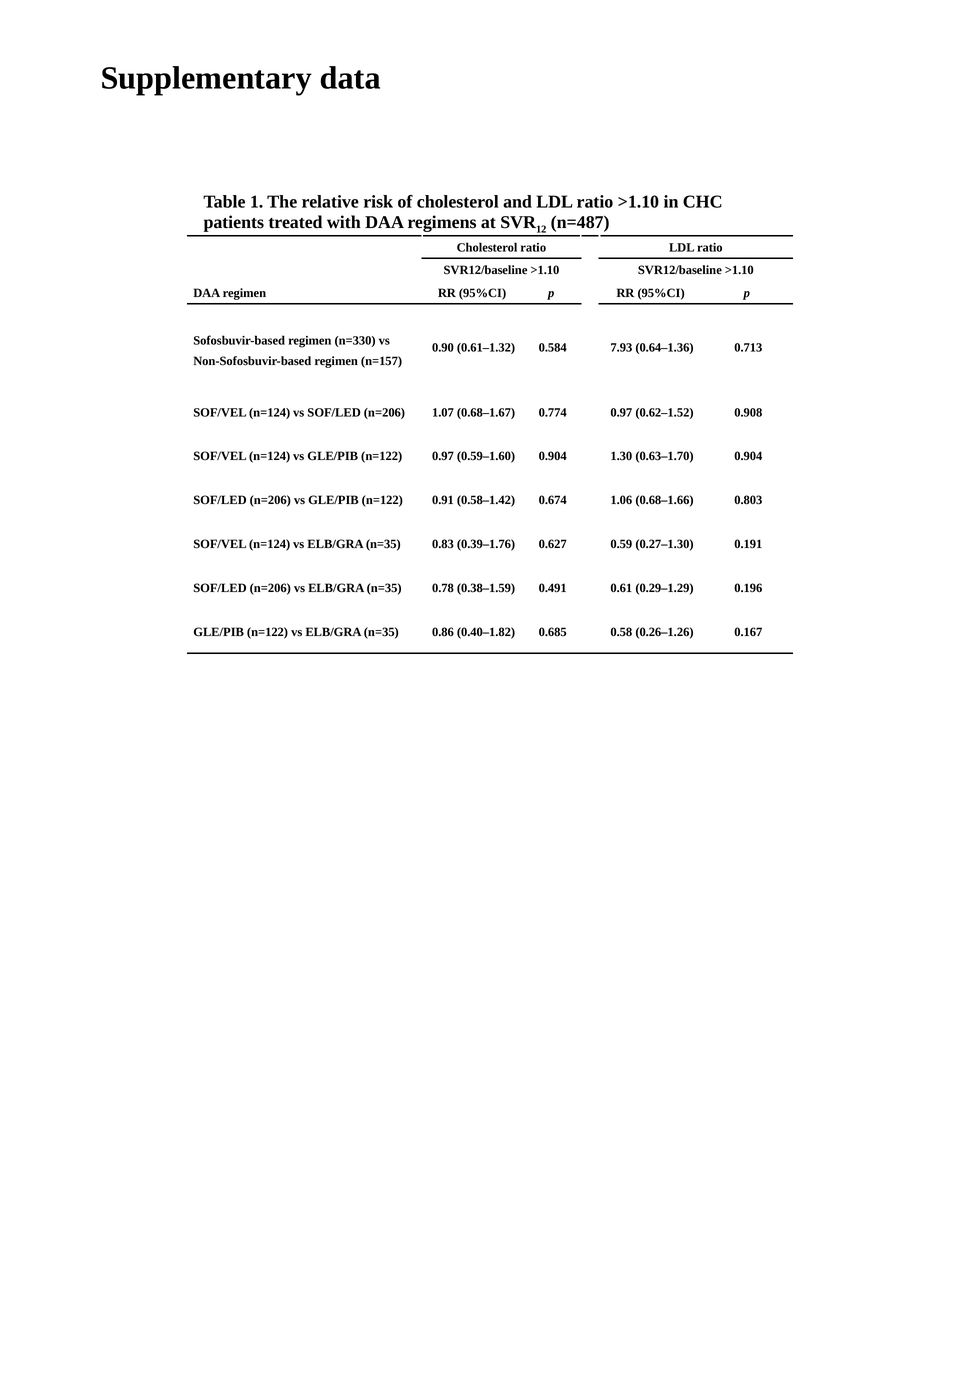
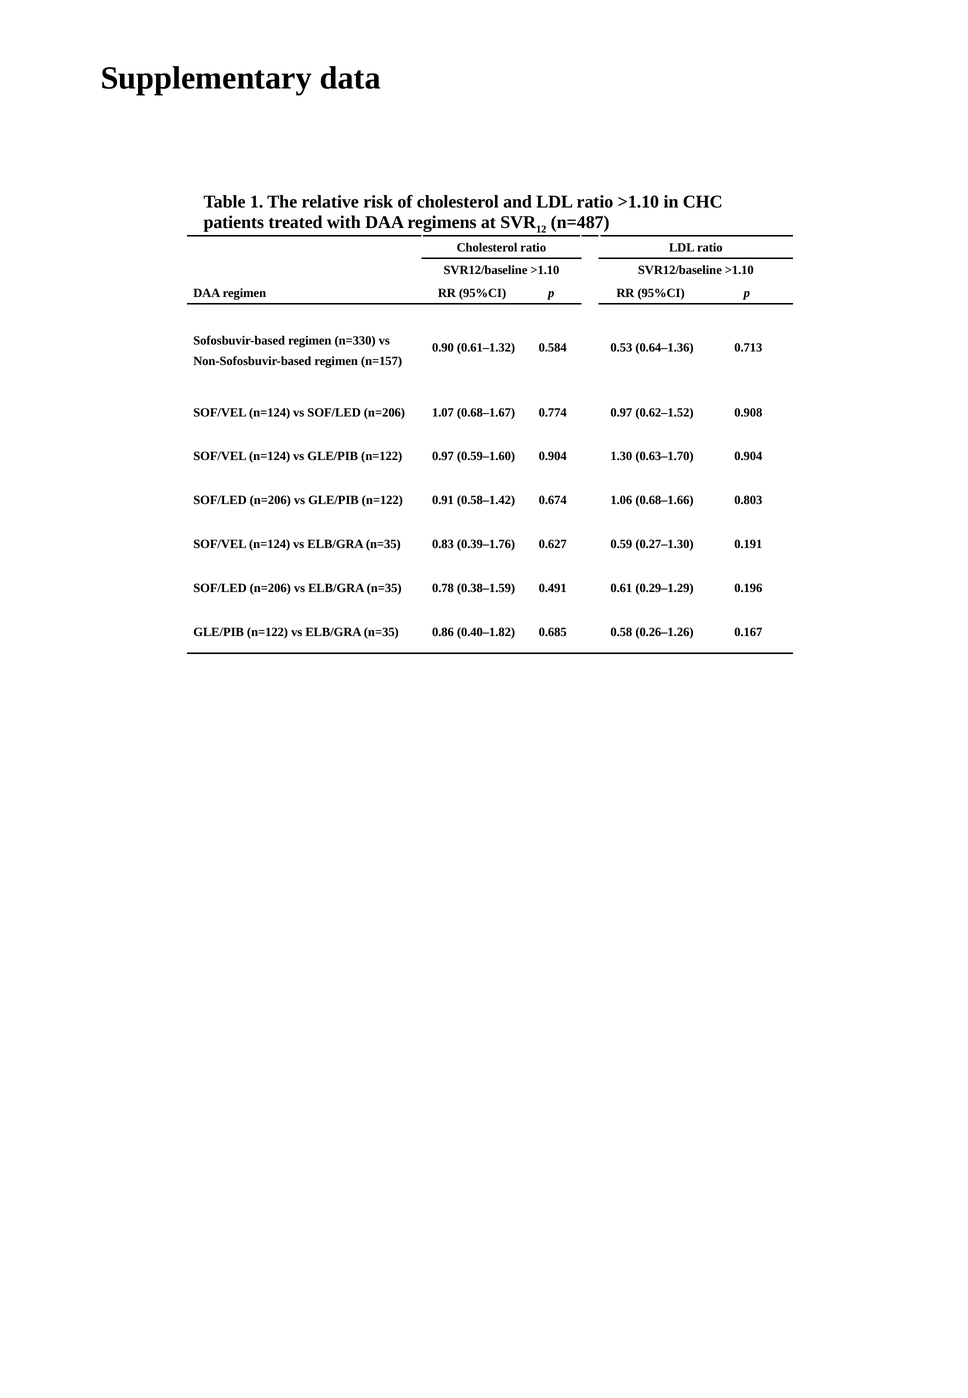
7.93: 7.93 -> 0.53
